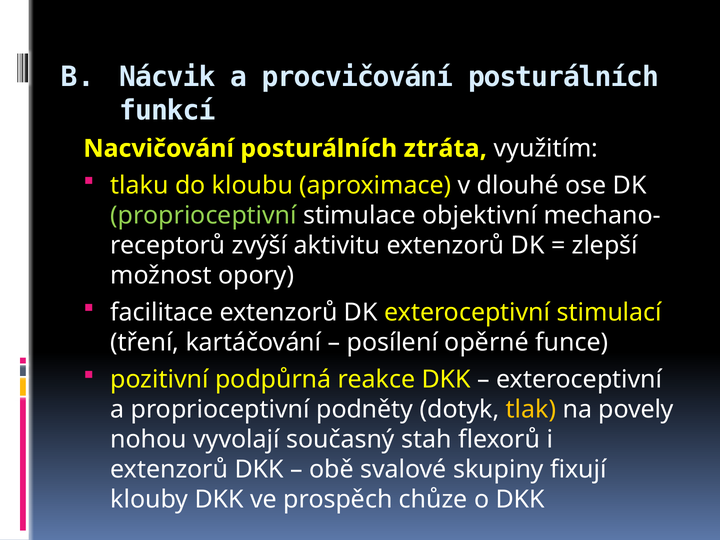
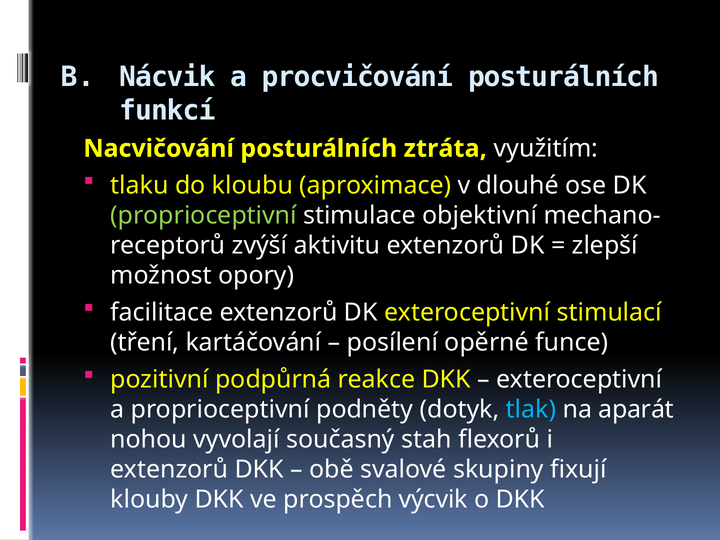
tlak colour: yellow -> light blue
povely: povely -> aparát
chůze: chůze -> výcvik
